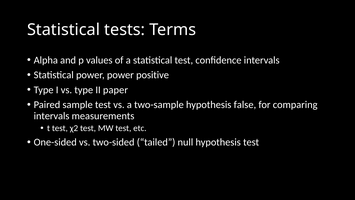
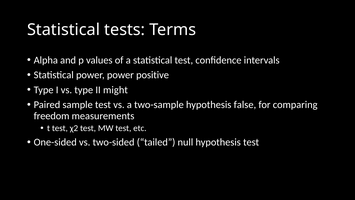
paper: paper -> might
intervals at (52, 116): intervals -> freedom
